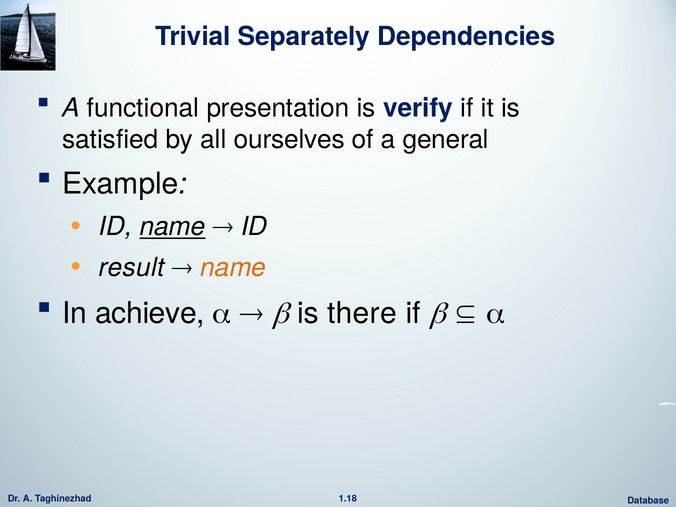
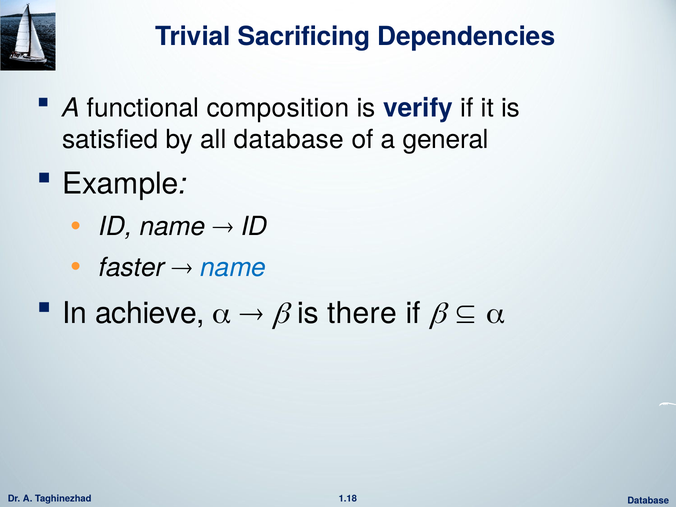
Separately: Separately -> Sacrificing
presentation: presentation -> composition
all ourselves: ourselves -> database
name at (173, 227) underline: present -> none
result: result -> faster
name at (233, 268) colour: orange -> blue
